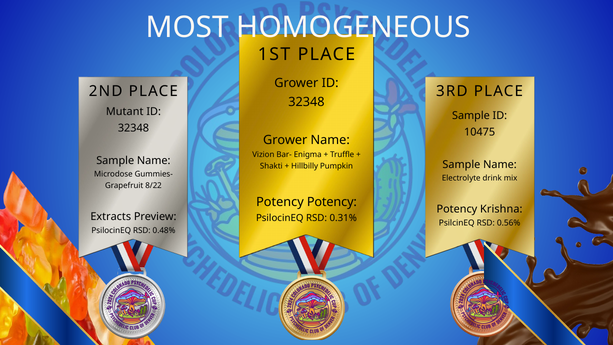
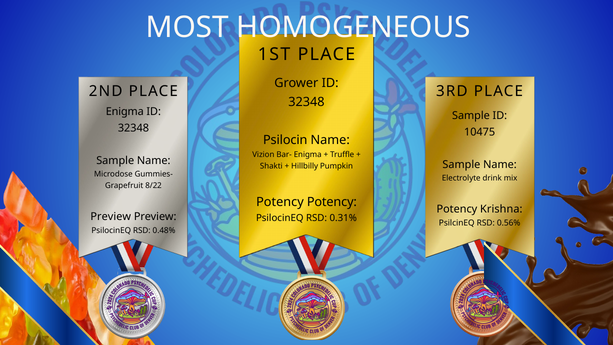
Mutant at (125, 112): Mutant -> Enigma
Grower at (285, 140): Grower -> Psilocin
Extracts at (111, 217): Extracts -> Preview
